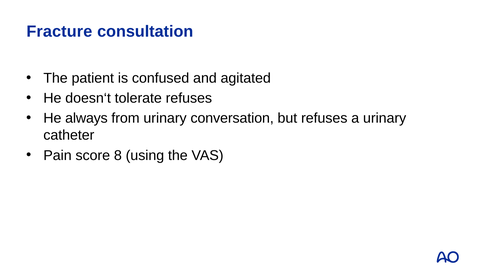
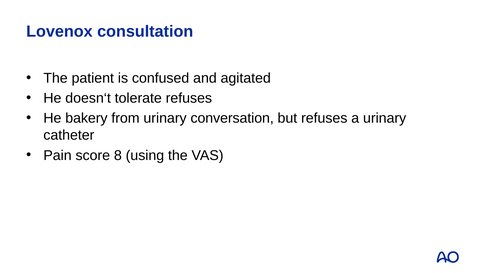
Fracture: Fracture -> Lovenox
always: always -> bakery
